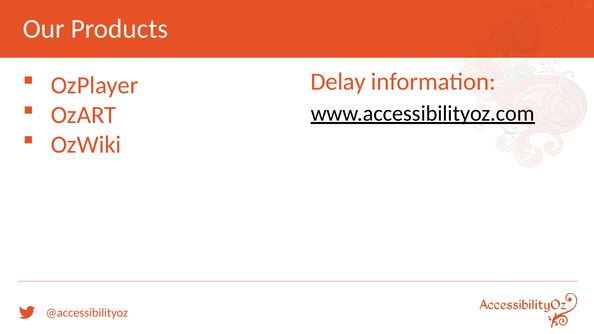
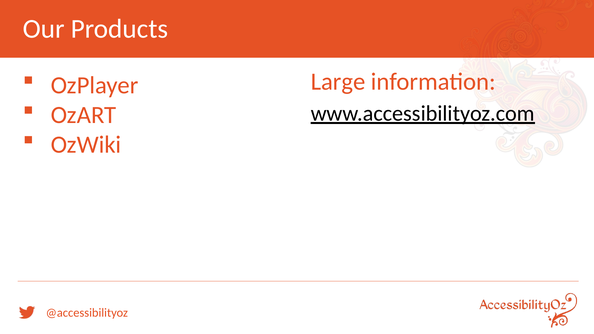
Delay: Delay -> Large
